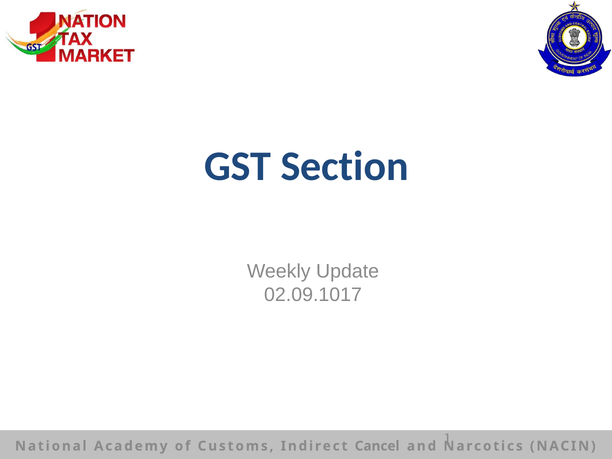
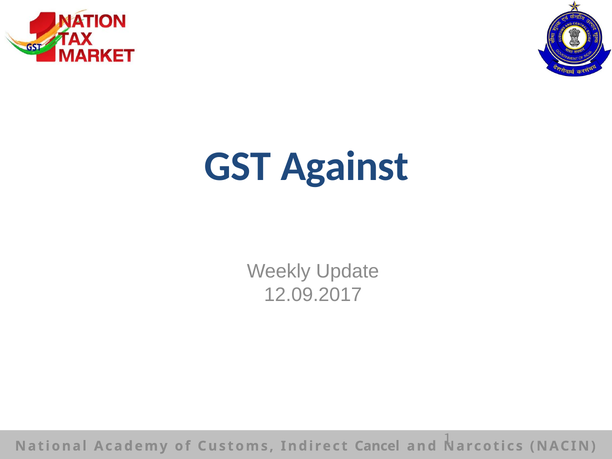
Section: Section -> Against
02.09.1017: 02.09.1017 -> 12.09.2017
